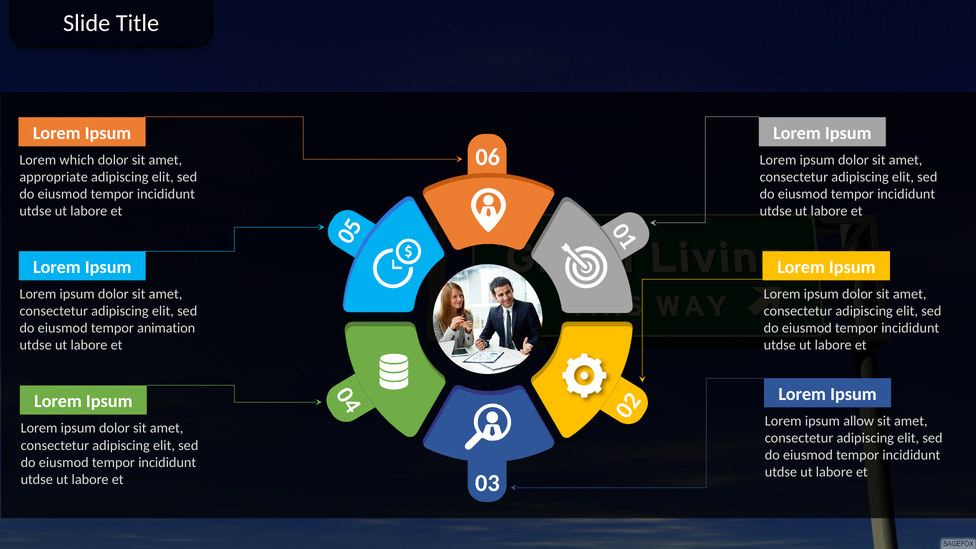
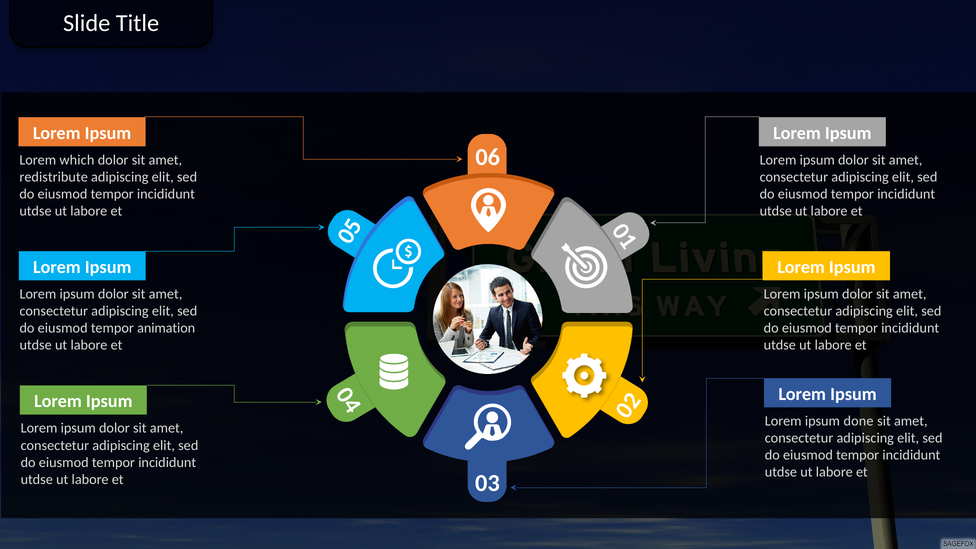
appropriate: appropriate -> redistribute
allow: allow -> done
